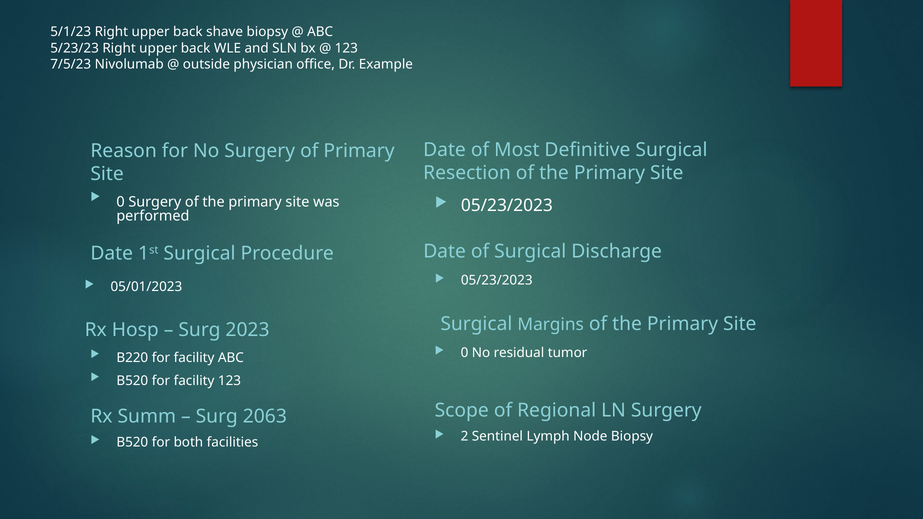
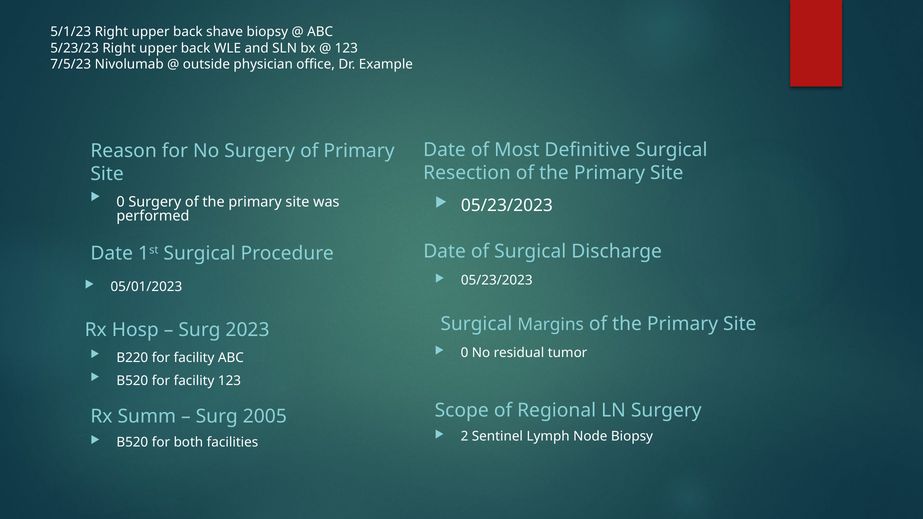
2063: 2063 -> 2005
